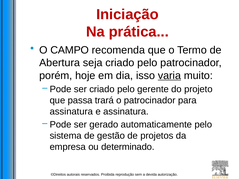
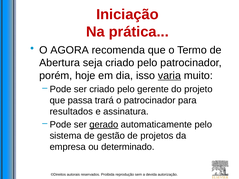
CAMPO: CAMPO -> AGORA
assinatura at (71, 112): assinatura -> resultados
gerado underline: none -> present
